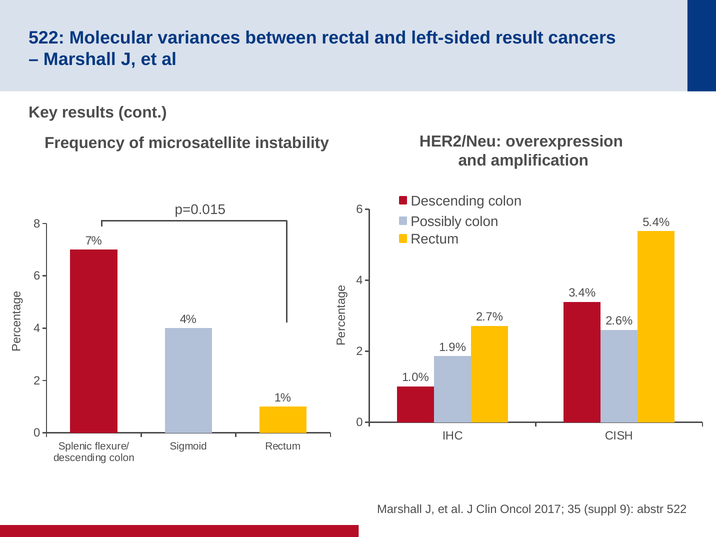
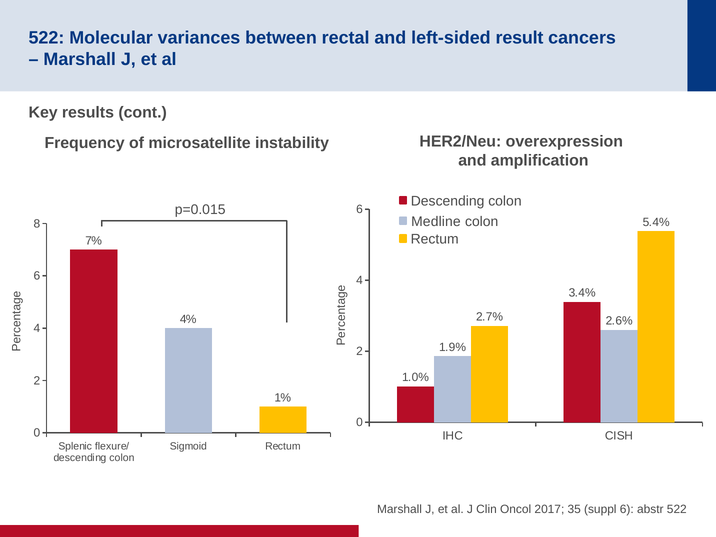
Possibly: Possibly -> Medline
suppl 9: 9 -> 6
